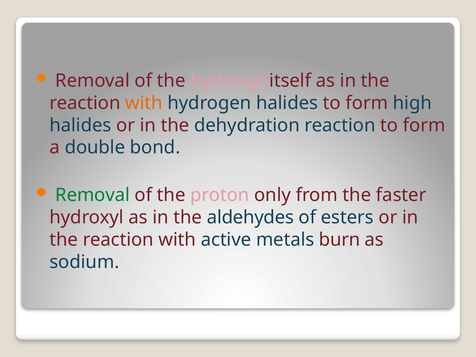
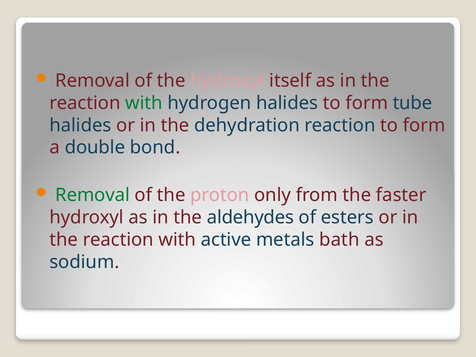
with at (144, 103) colour: orange -> green
high: high -> tube
burn: burn -> bath
